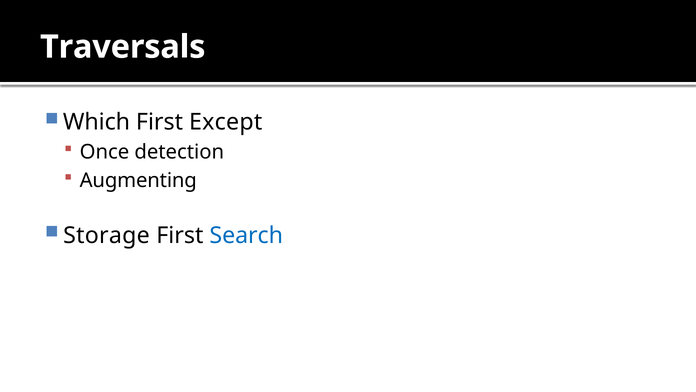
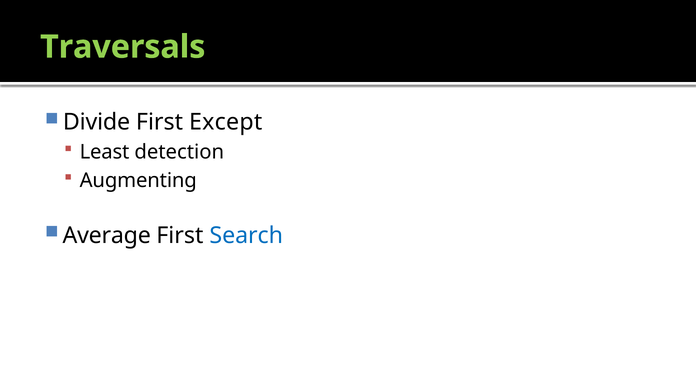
Traversals colour: white -> light green
Which: Which -> Divide
Once: Once -> Least
Storage: Storage -> Average
